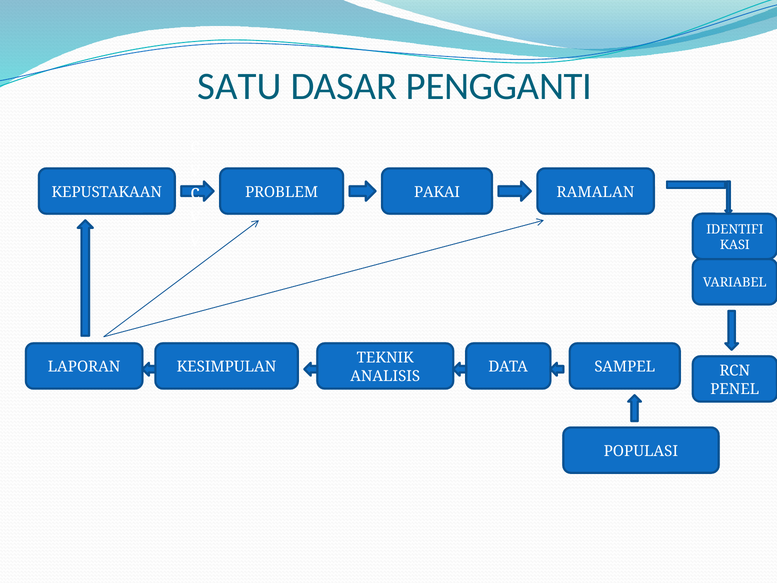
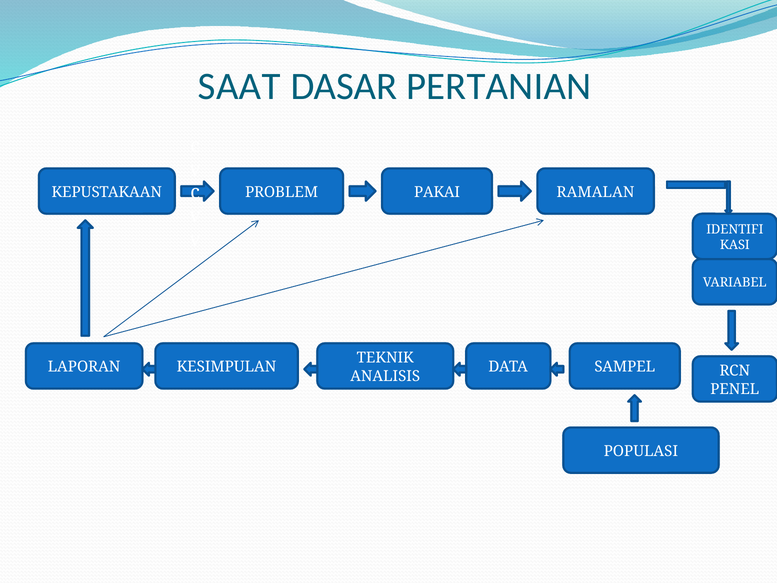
SATU: SATU -> SAAT
PENGGANTI: PENGGANTI -> PERTANIAN
